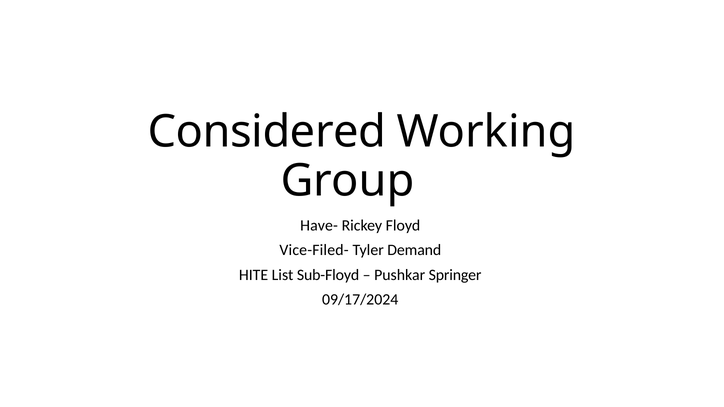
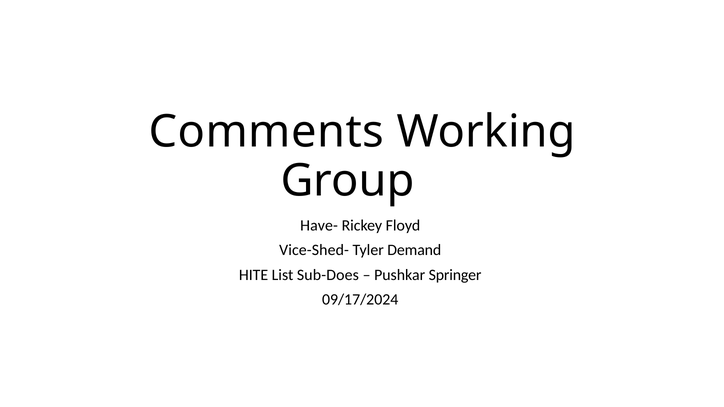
Considered: Considered -> Comments
Vice-Filed-: Vice-Filed- -> Vice-Shed-
Sub-Floyd: Sub-Floyd -> Sub-Does
